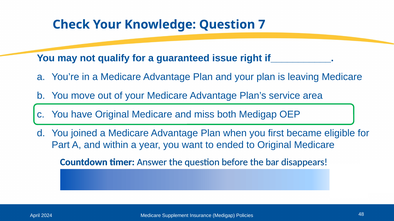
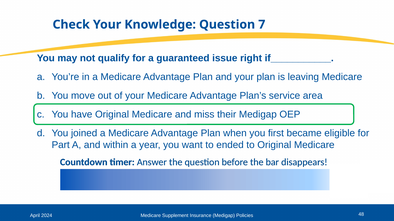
both: both -> their
